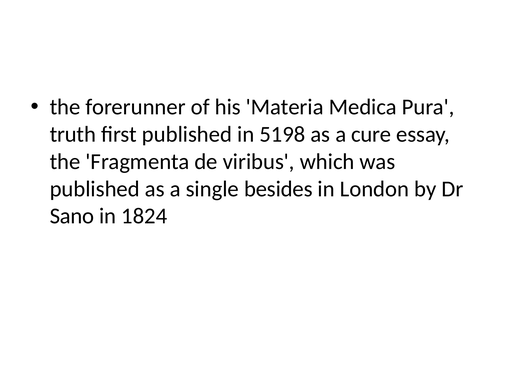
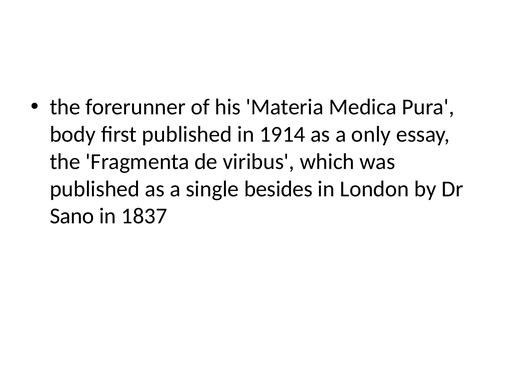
truth: truth -> body
5198: 5198 -> 1914
cure: cure -> only
1824: 1824 -> 1837
